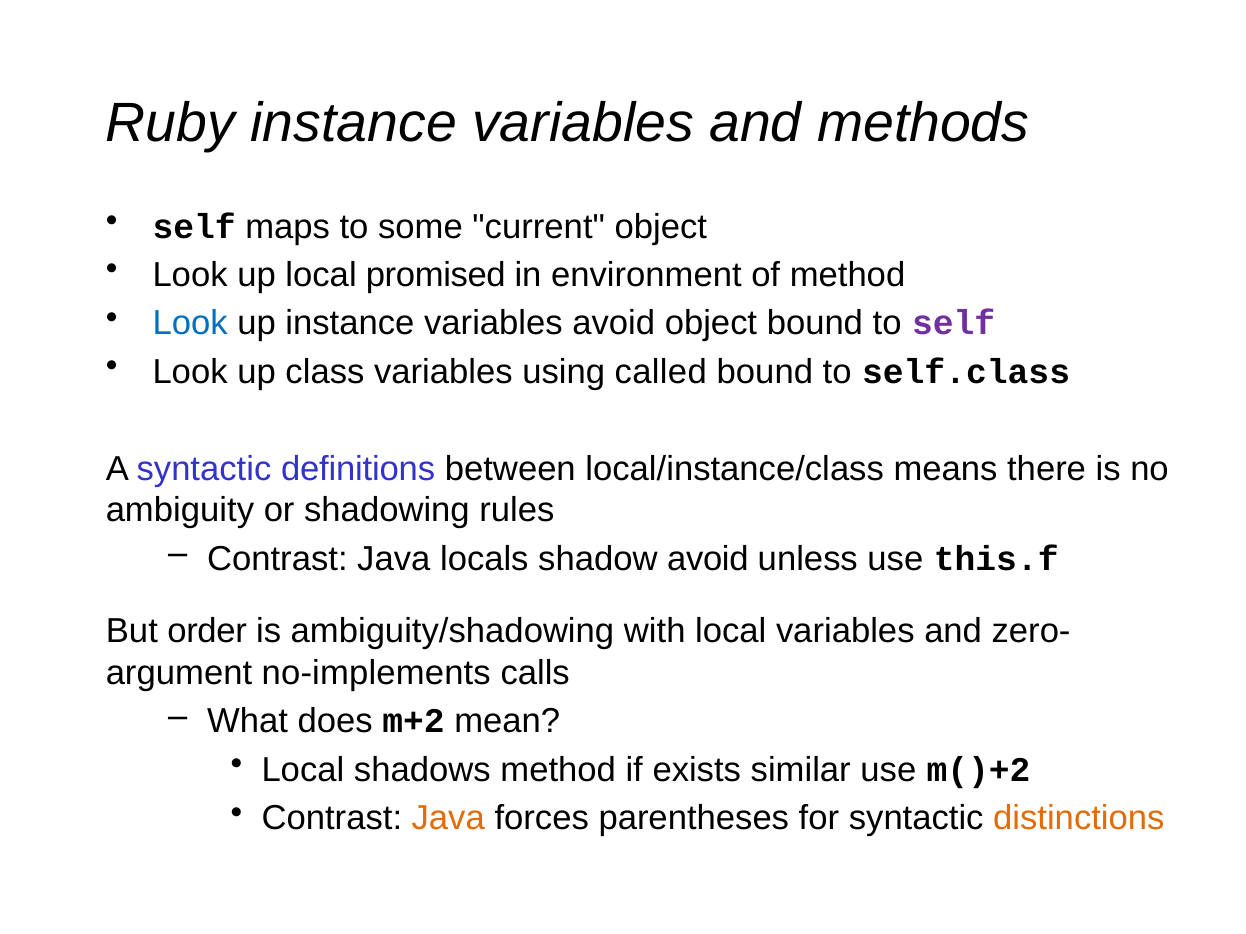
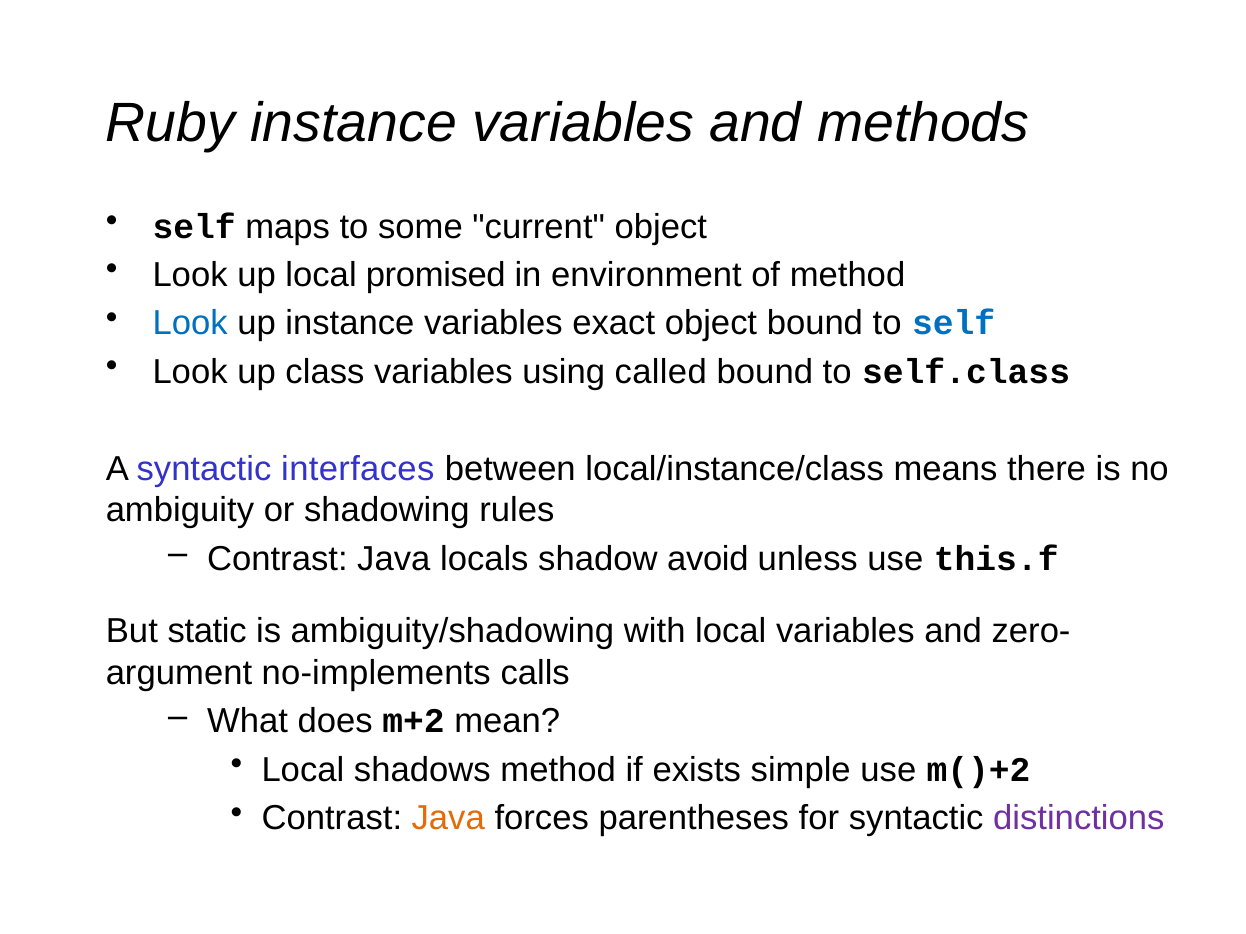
variables avoid: avoid -> exact
self at (954, 324) colour: purple -> blue
definitions: definitions -> interfaces
order: order -> static
similar: similar -> simple
distinctions colour: orange -> purple
